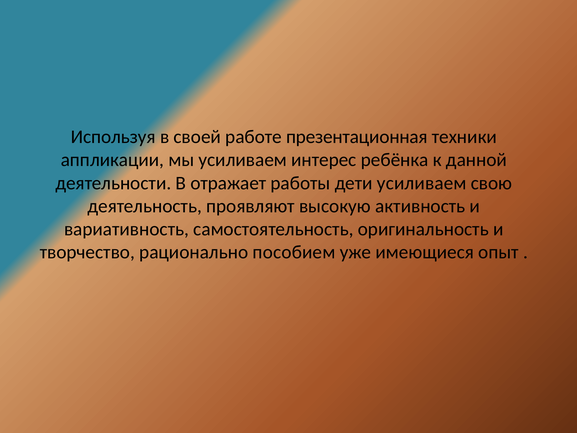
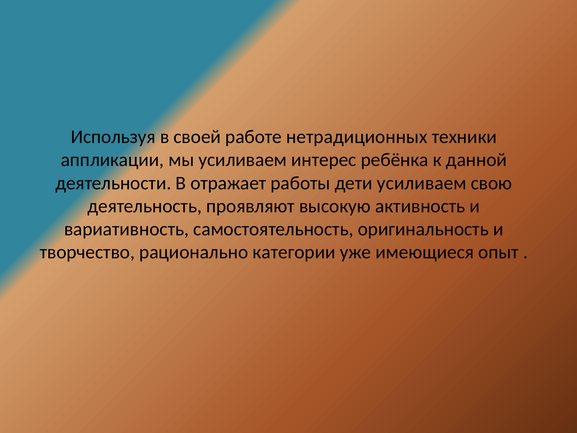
презентационная: презентационная -> нетрадиционных
пособием: пособием -> категории
